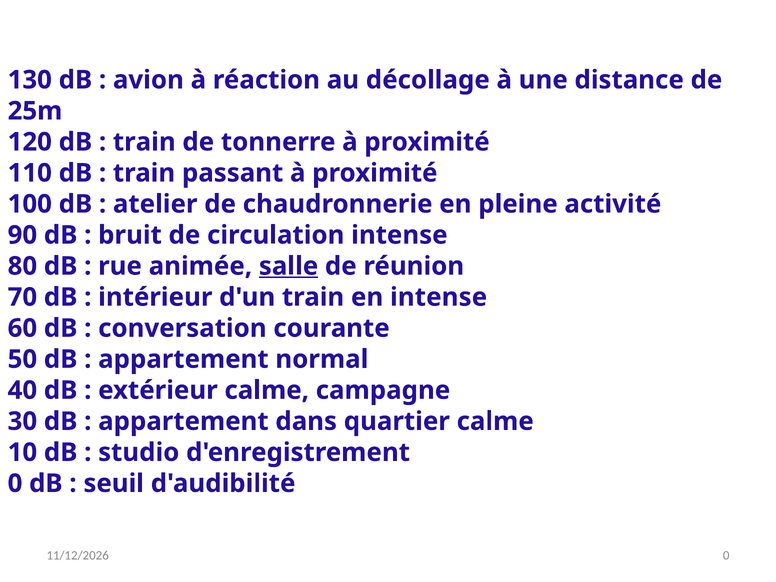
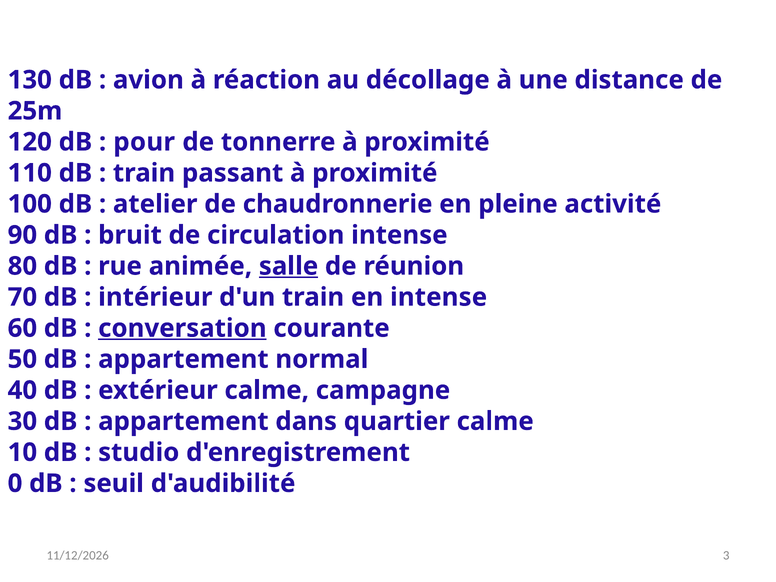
train at (144, 142): train -> pour
conversation underline: none -> present
0 at (726, 556): 0 -> 3
